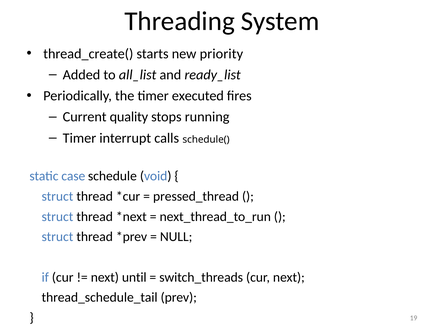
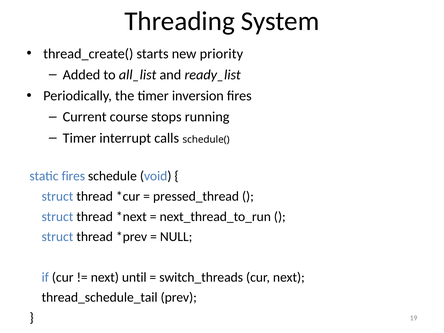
executed: executed -> inversion
quality: quality -> course
static case: case -> fires
